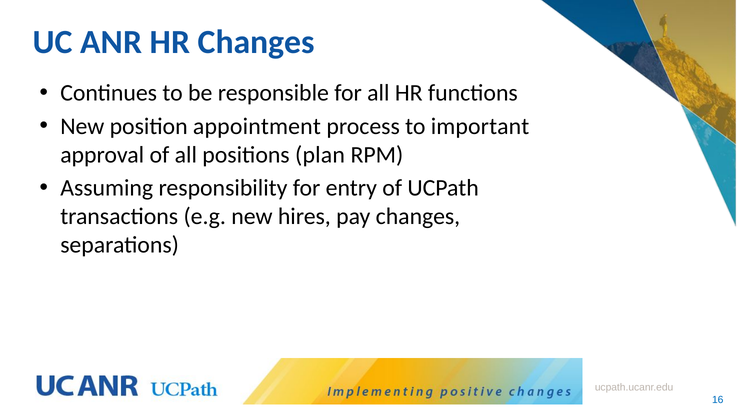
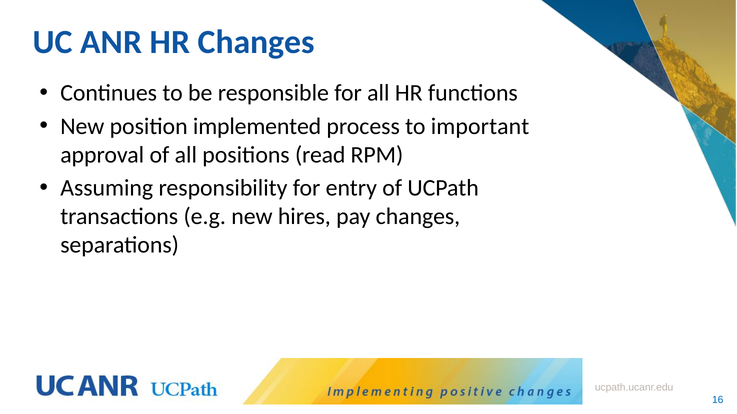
appointment: appointment -> implemented
plan: plan -> read
